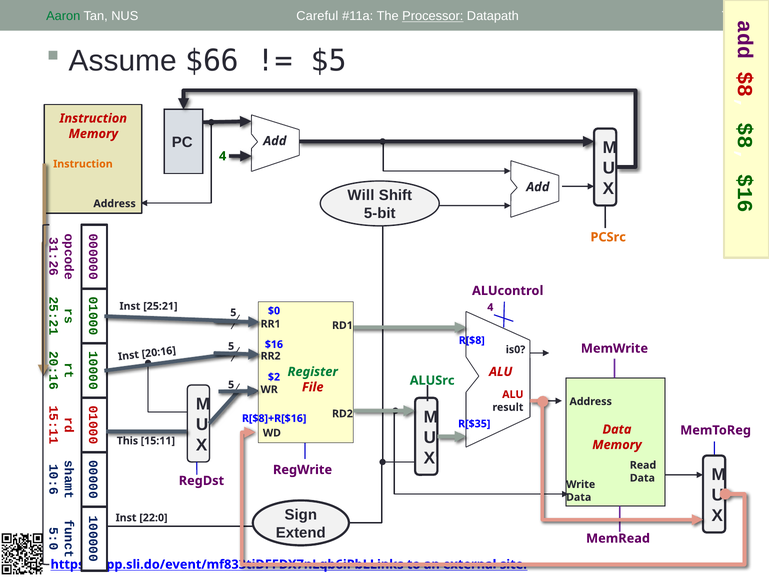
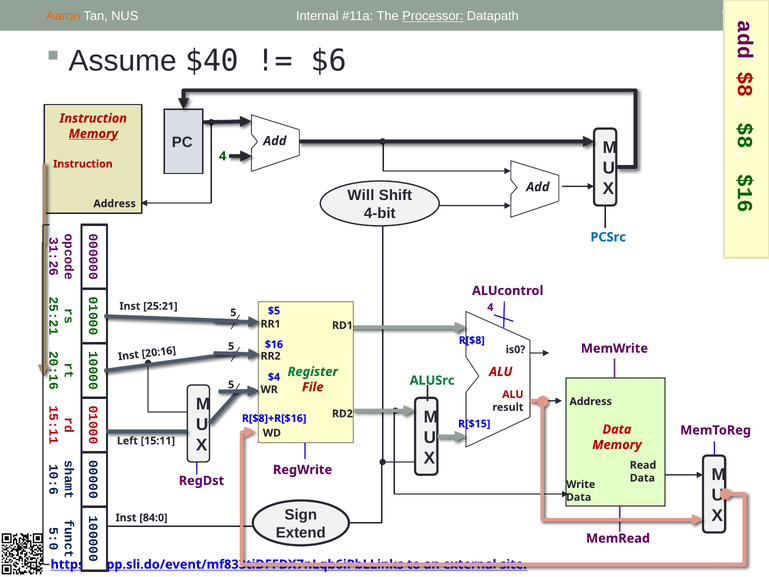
Aaron colour: green -> orange
Careful: Careful -> Internal
$66: $66 -> $40
$5: $5 -> $6
Memory at (93, 134) underline: none -> present
Instruction at (83, 164) colour: orange -> red
5-bit: 5-bit -> 4-bit
PCSrc colour: orange -> blue
$0: $0 -> $5
$2: $2 -> $4
R[$35: R[$35 -> R[$15
This: This -> Left
22:0: 22:0 -> 84:0
